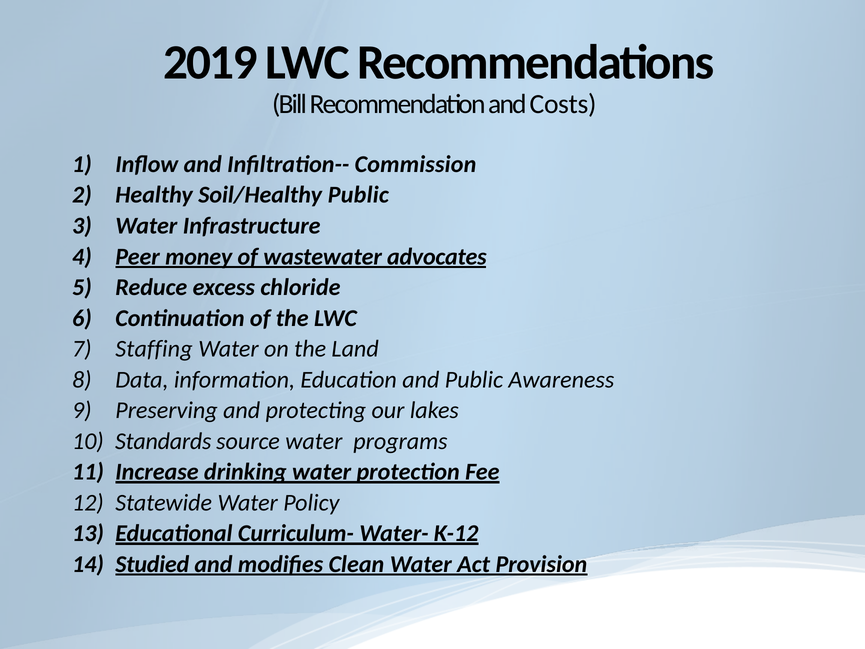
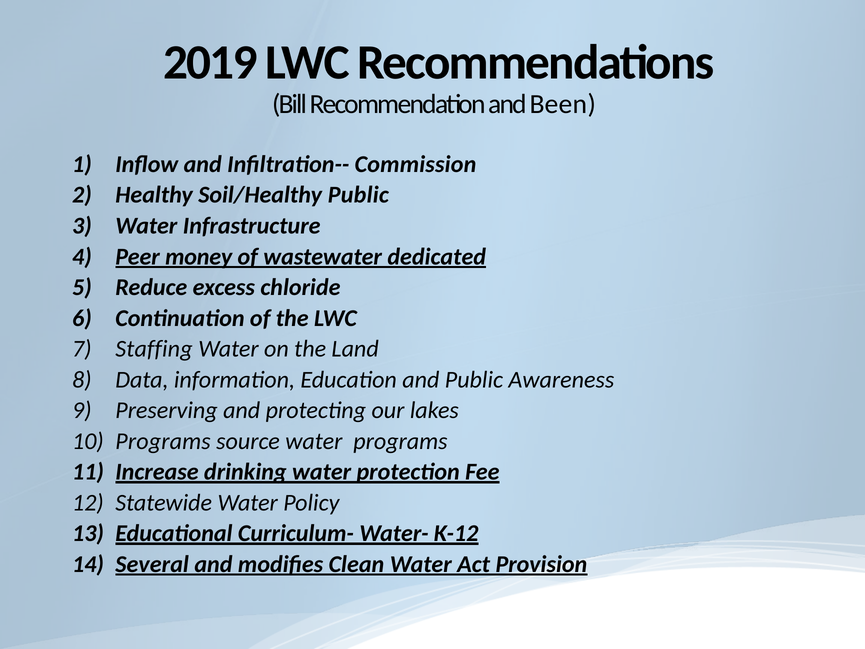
Costs: Costs -> Been
advocates: advocates -> dedicated
Standards at (163, 441): Standards -> Programs
Studied: Studied -> Several
